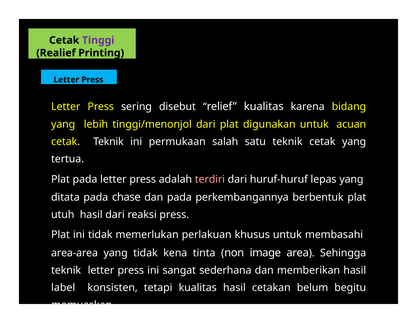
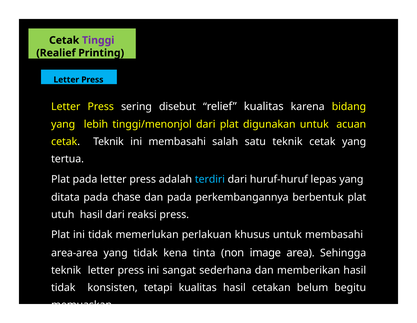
ini permukaan: permukaan -> membasahi
terdiri colour: pink -> light blue
label at (63, 287): label -> tidak
